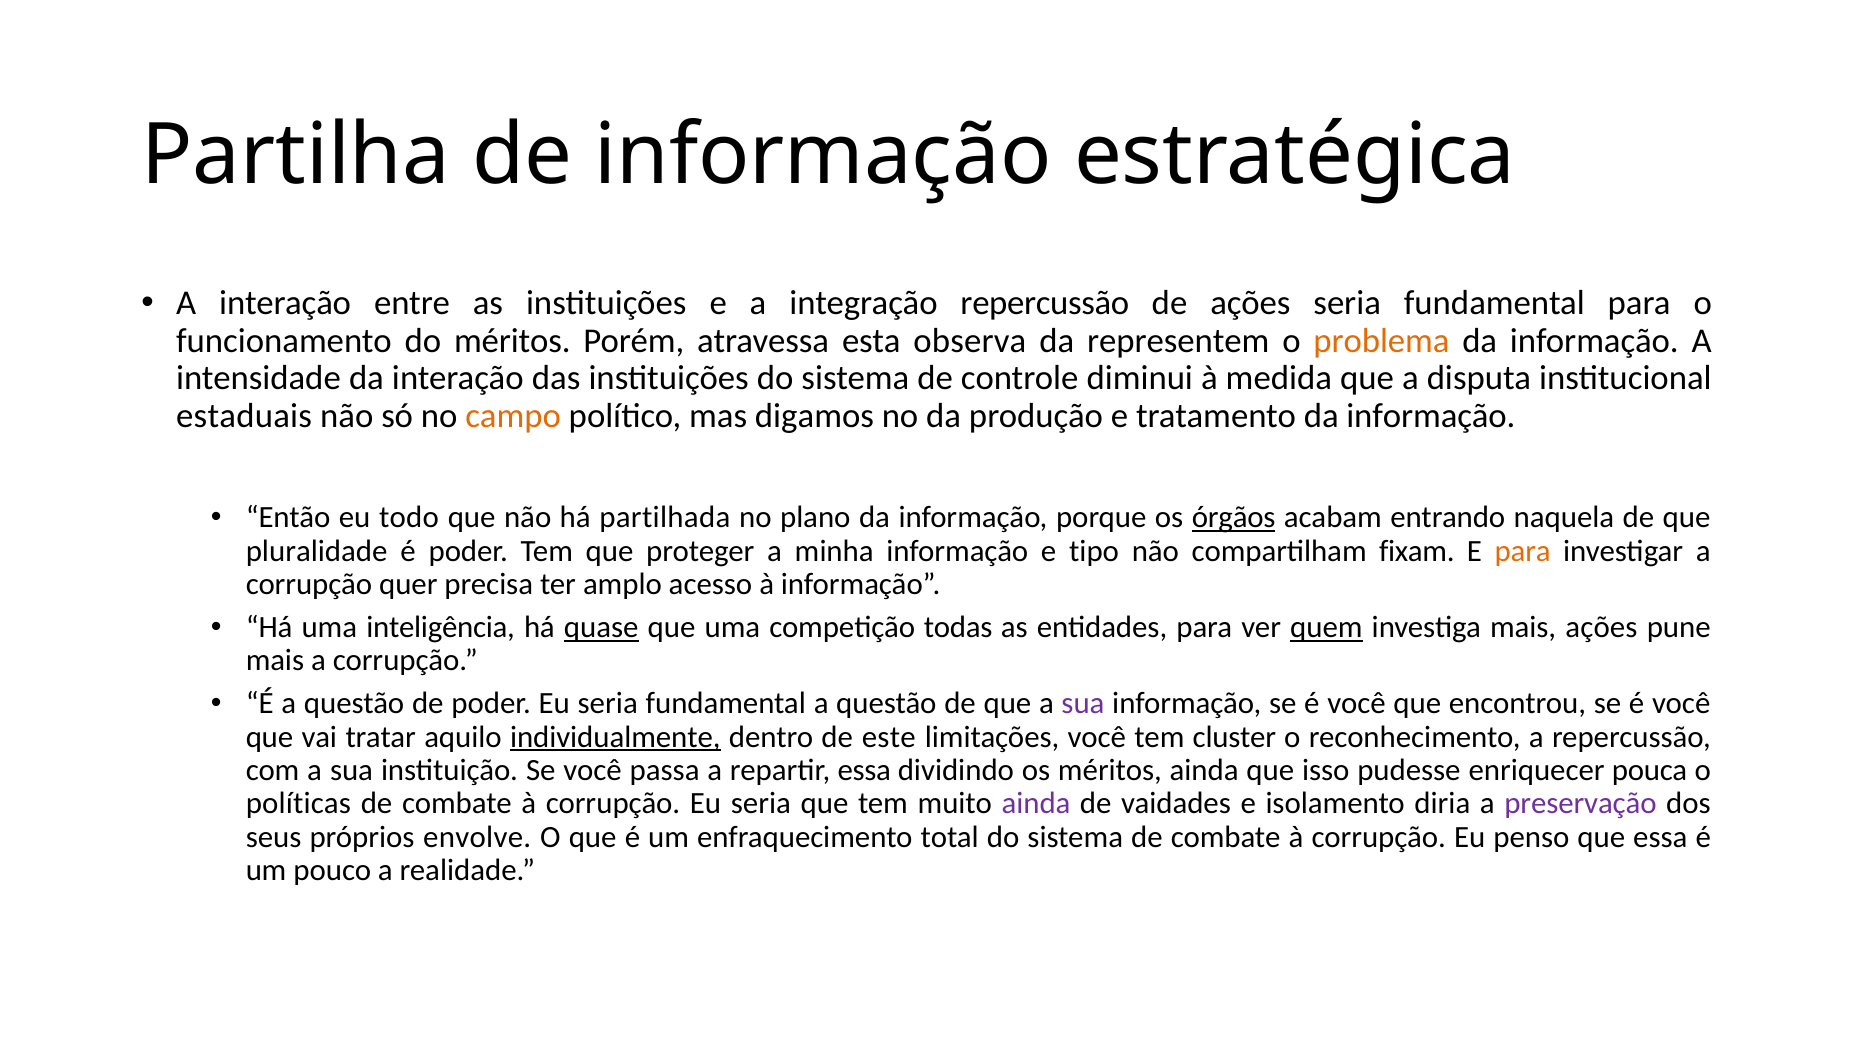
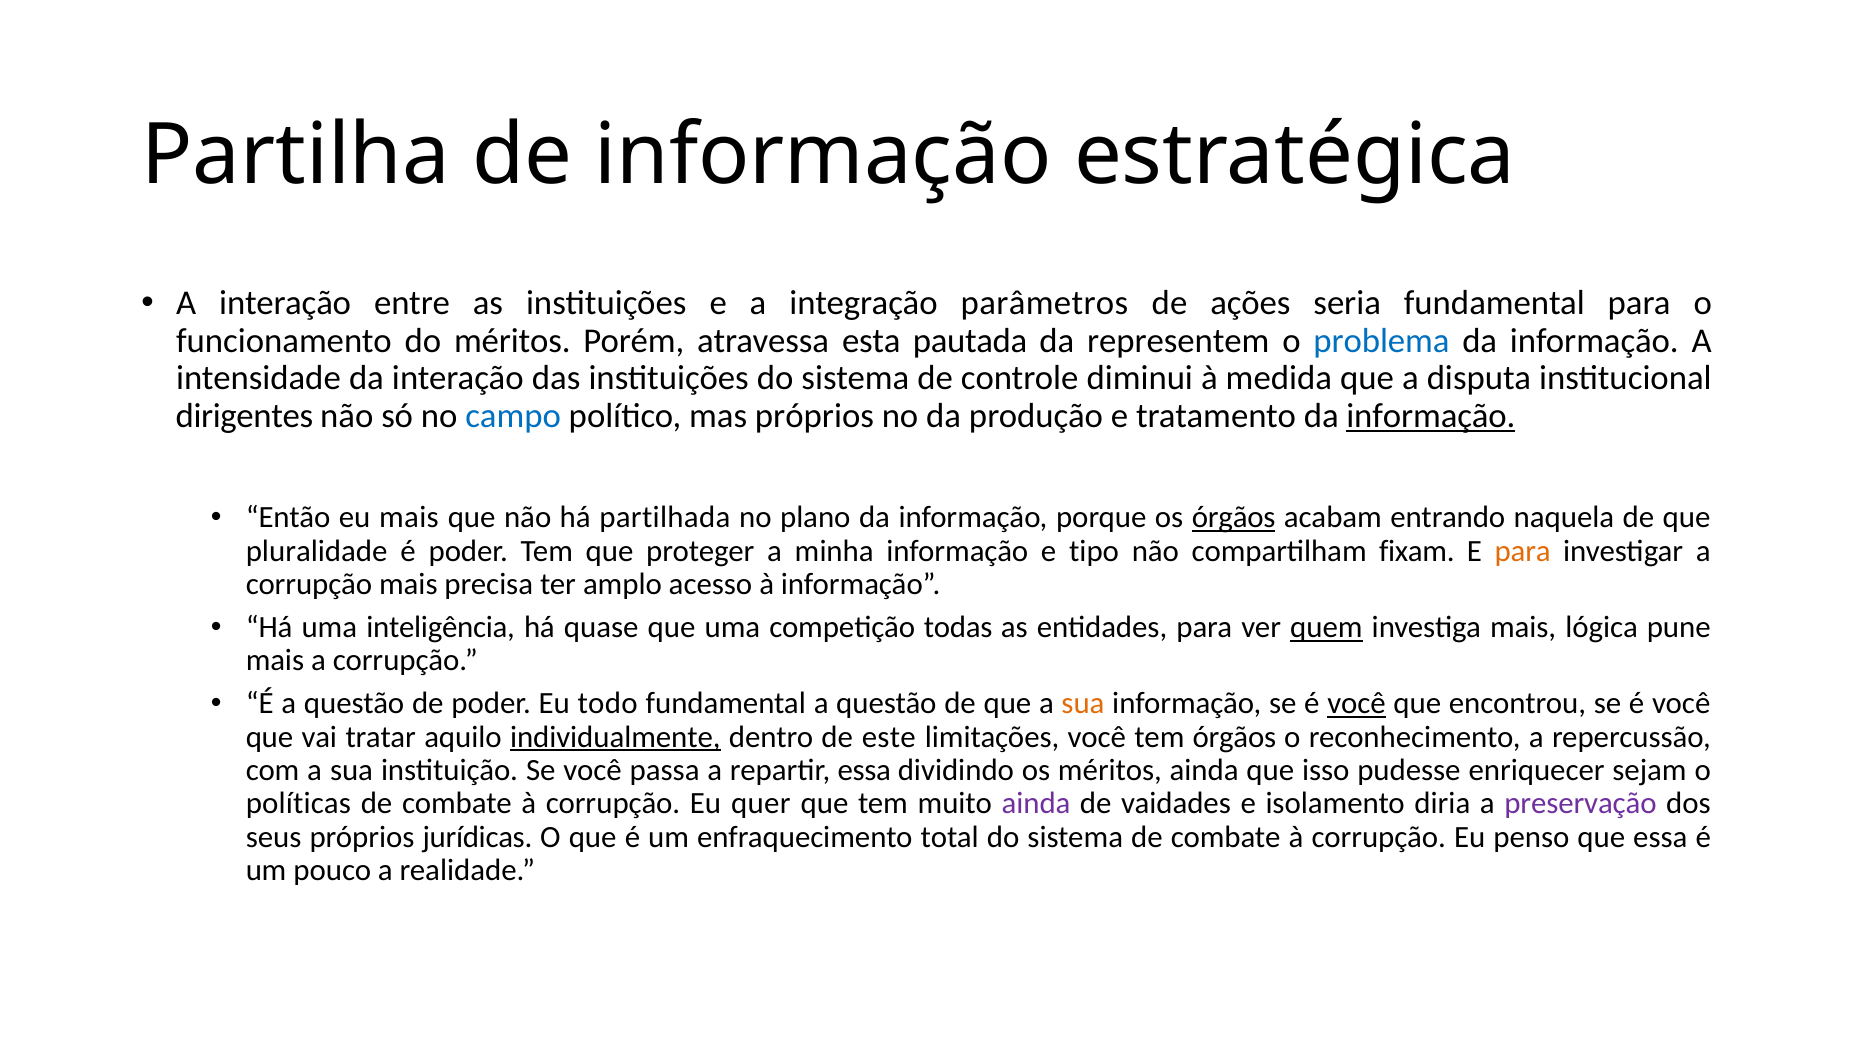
integração repercussão: repercussão -> parâmetros
observa: observa -> pautada
problema colour: orange -> blue
estaduais: estaduais -> dirigentes
campo colour: orange -> blue
mas digamos: digamos -> próprios
informação at (1431, 416) underline: none -> present
eu todo: todo -> mais
corrupção quer: quer -> mais
quase underline: present -> none
mais ações: ações -> lógica
poder Eu seria: seria -> todo
sua at (1083, 704) colour: purple -> orange
você at (1357, 704) underline: none -> present
tem cluster: cluster -> órgãos
pouca: pouca -> sejam
corrupção Eu seria: seria -> quer
envolve: envolve -> jurídicas
